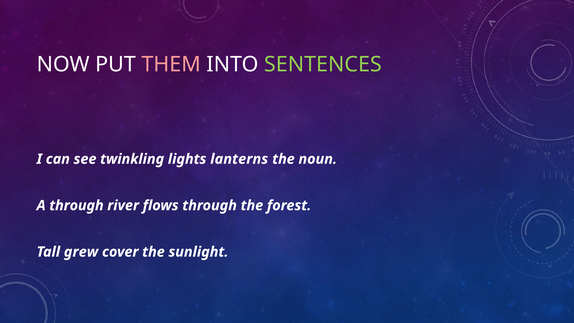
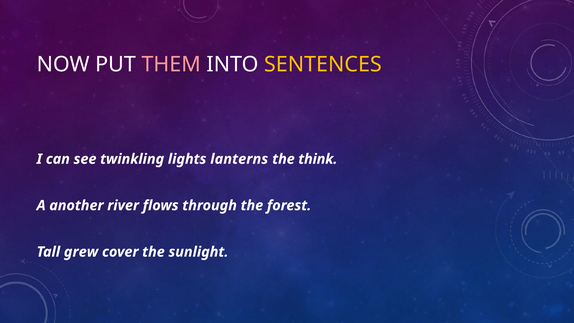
SENTENCES colour: light green -> yellow
noun: noun -> think
A through: through -> another
